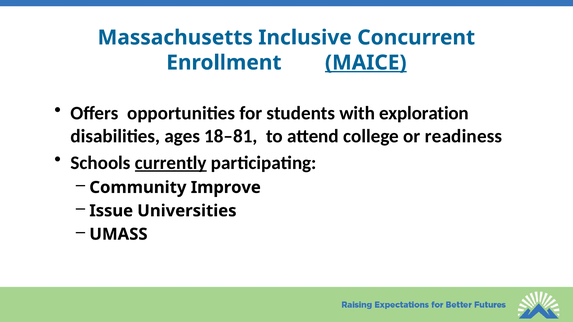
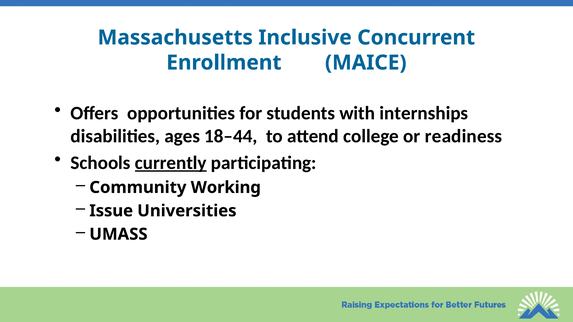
MAICE underline: present -> none
exploration: exploration -> internships
18–81: 18–81 -> 18–44
Improve: Improve -> Working
